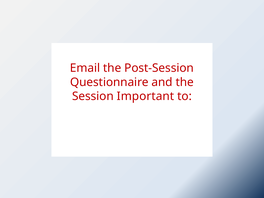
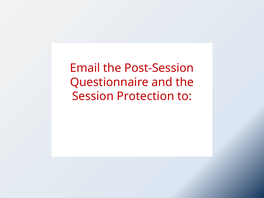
Important: Important -> Protection
